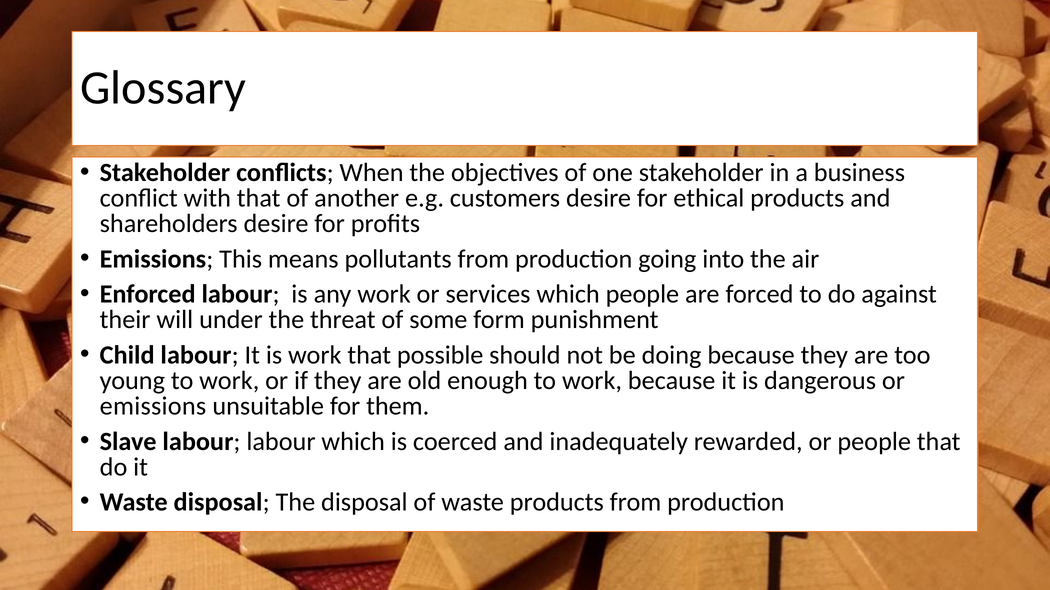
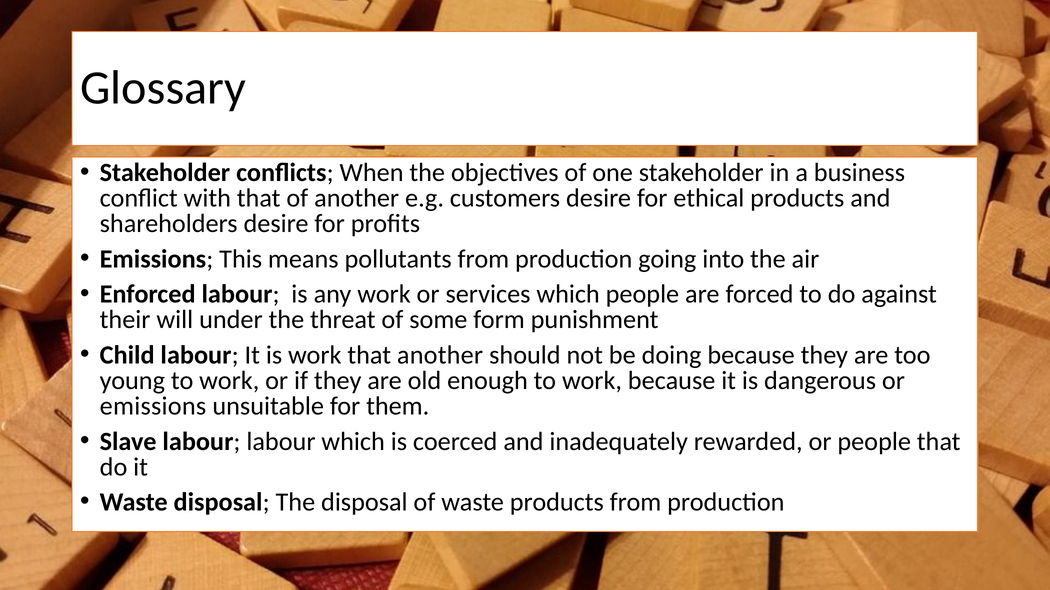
that possible: possible -> another
